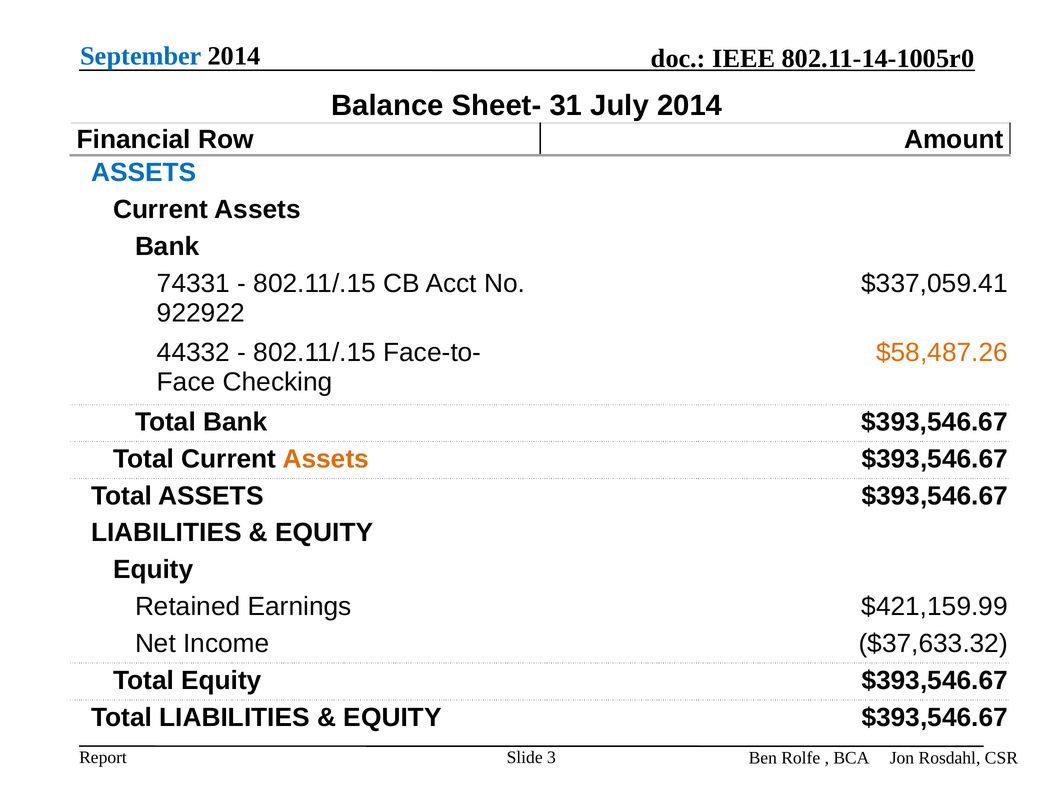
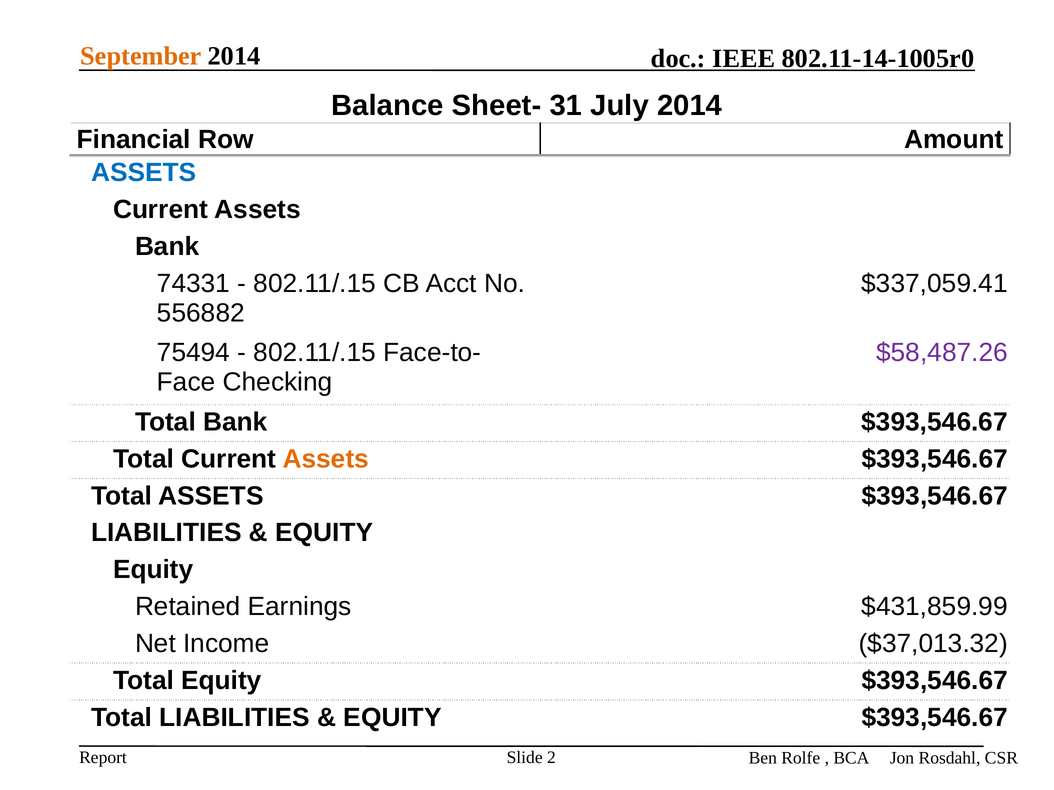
September colour: blue -> orange
922922: 922922 -> 556882
44332: 44332 -> 75494
$58,487.26 colour: orange -> purple
$421,159.99: $421,159.99 -> $431,859.99
$37,633.32: $37,633.32 -> $37,013.32
3: 3 -> 2
